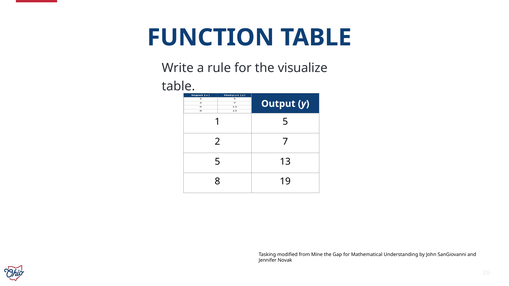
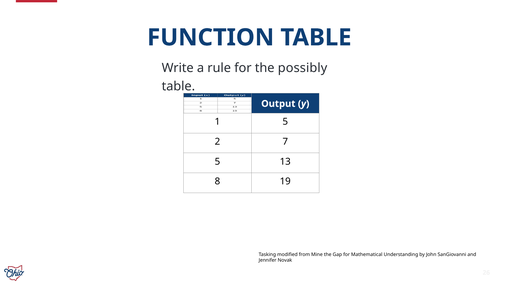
visualize: visualize -> possibly
